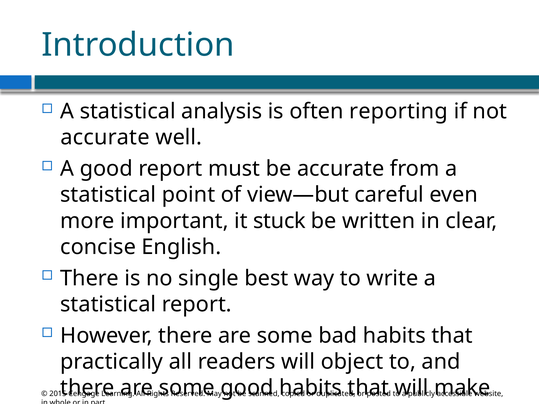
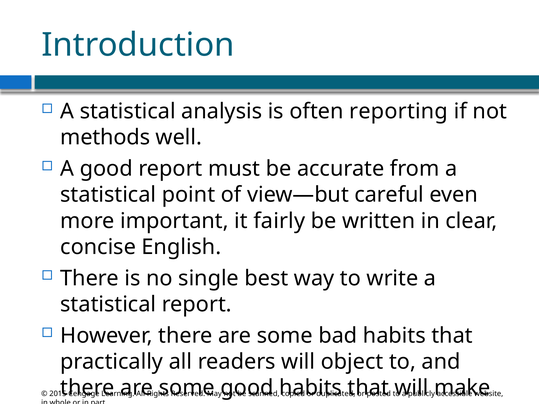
accurate at (105, 138): accurate -> methods
stuck: stuck -> fairly
